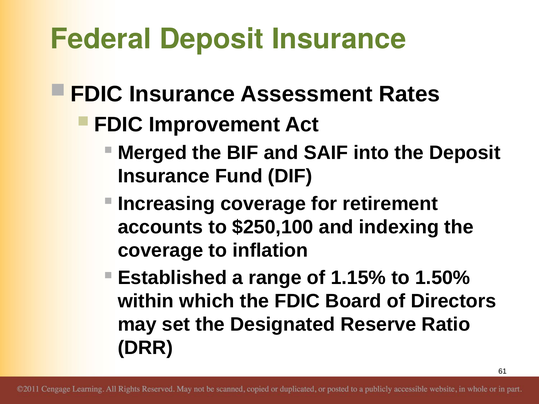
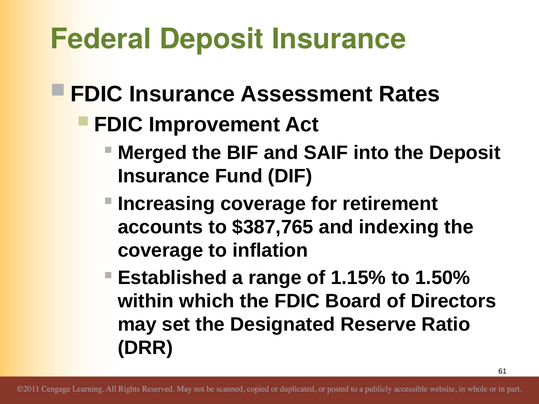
$250,100: $250,100 -> $387,765
